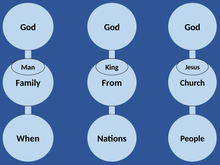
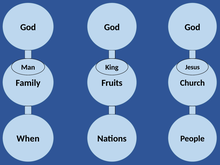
From: From -> Fruits
